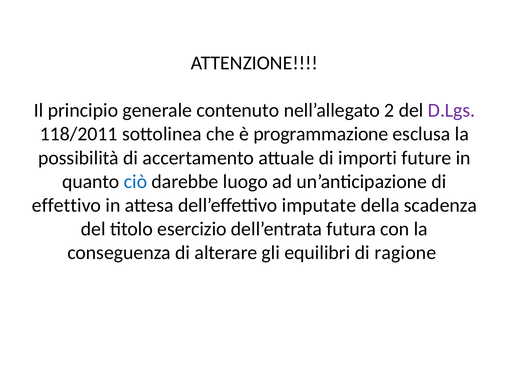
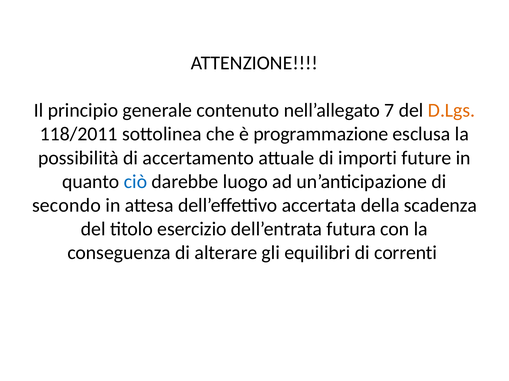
2: 2 -> 7
D.Lgs colour: purple -> orange
effettivo: effettivo -> secondo
imputate: imputate -> accertata
ragione: ragione -> correnti
